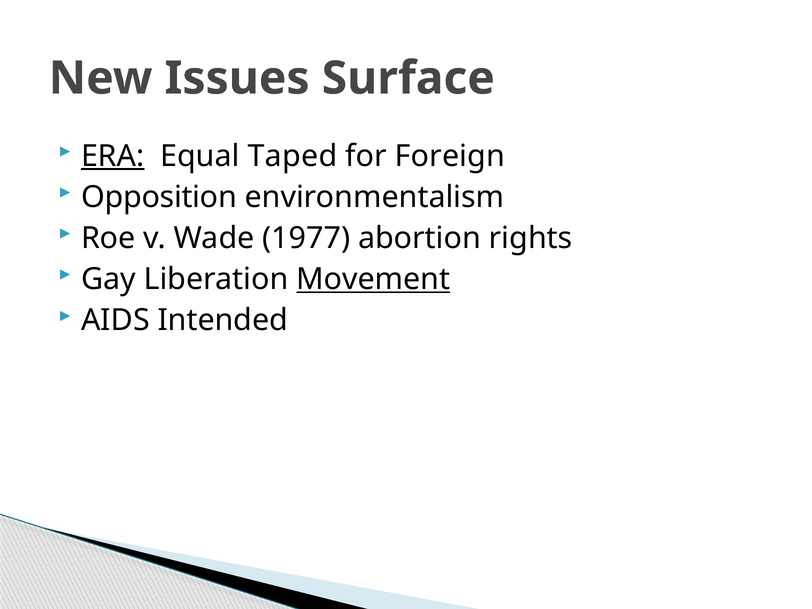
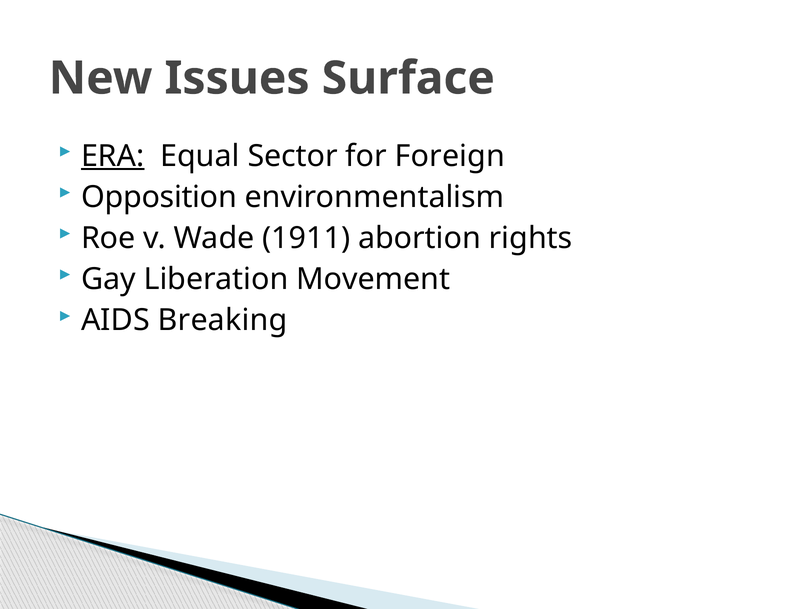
Taped: Taped -> Sector
1977: 1977 -> 1911
Movement underline: present -> none
Intended: Intended -> Breaking
